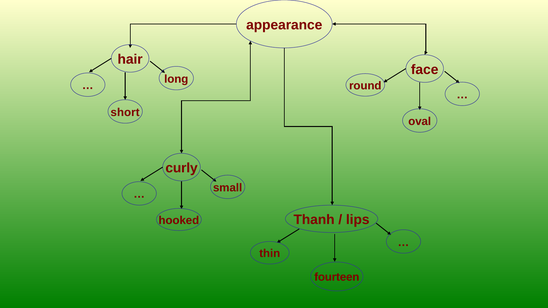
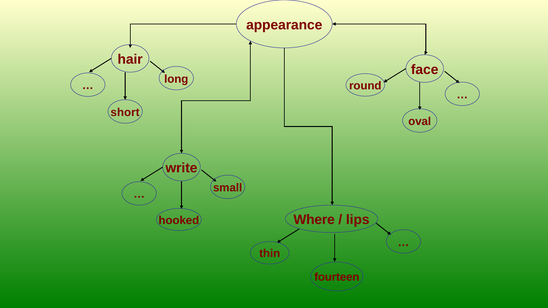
curly: curly -> write
Thanh: Thanh -> Where
